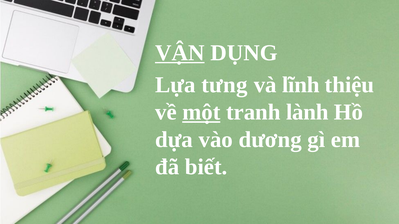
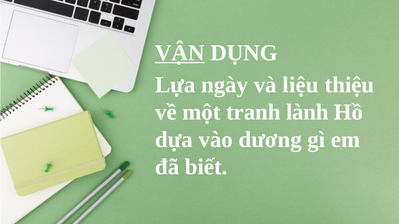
tưng: tưng -> ngày
lĩnh: lĩnh -> liệu
một underline: present -> none
